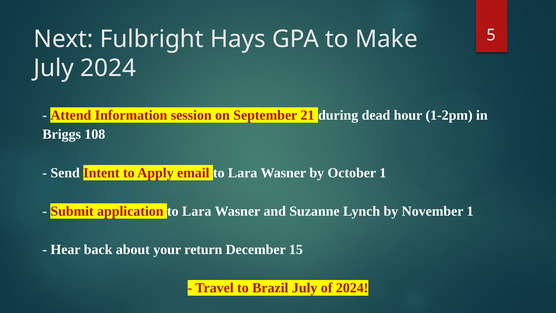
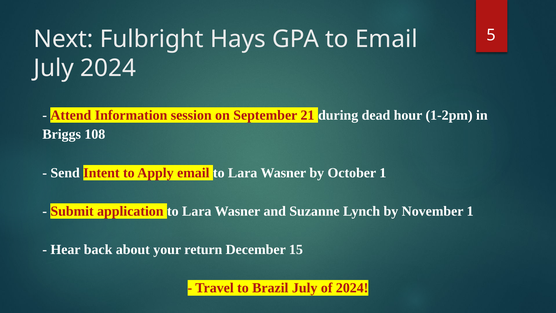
to Make: Make -> Email
